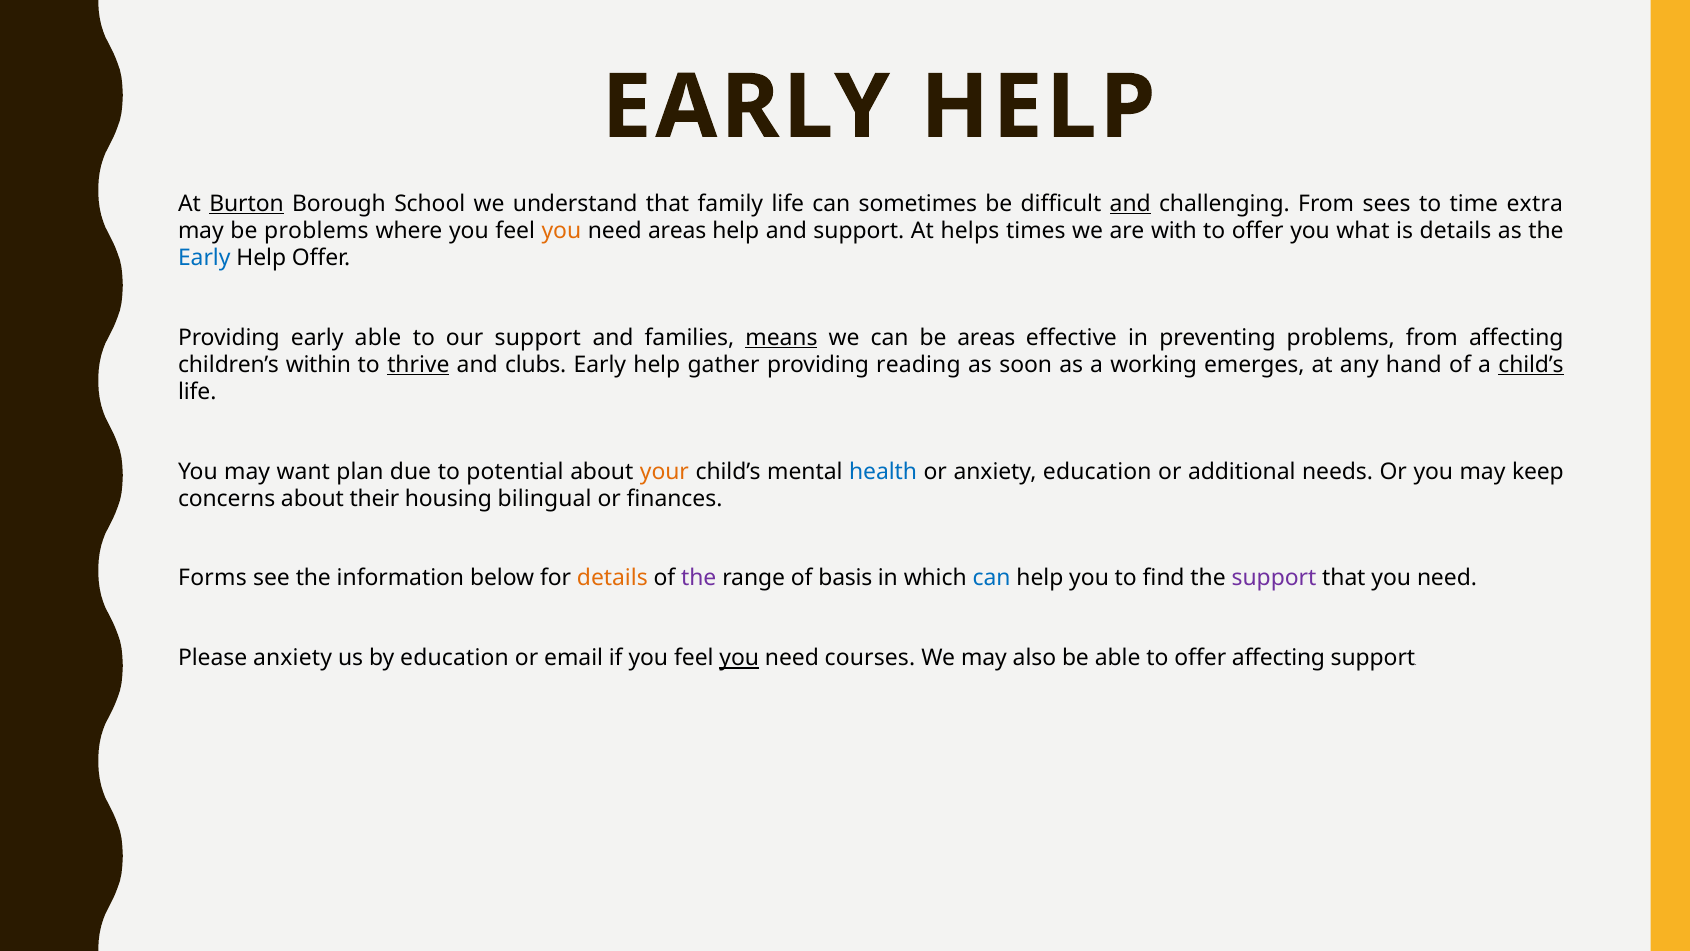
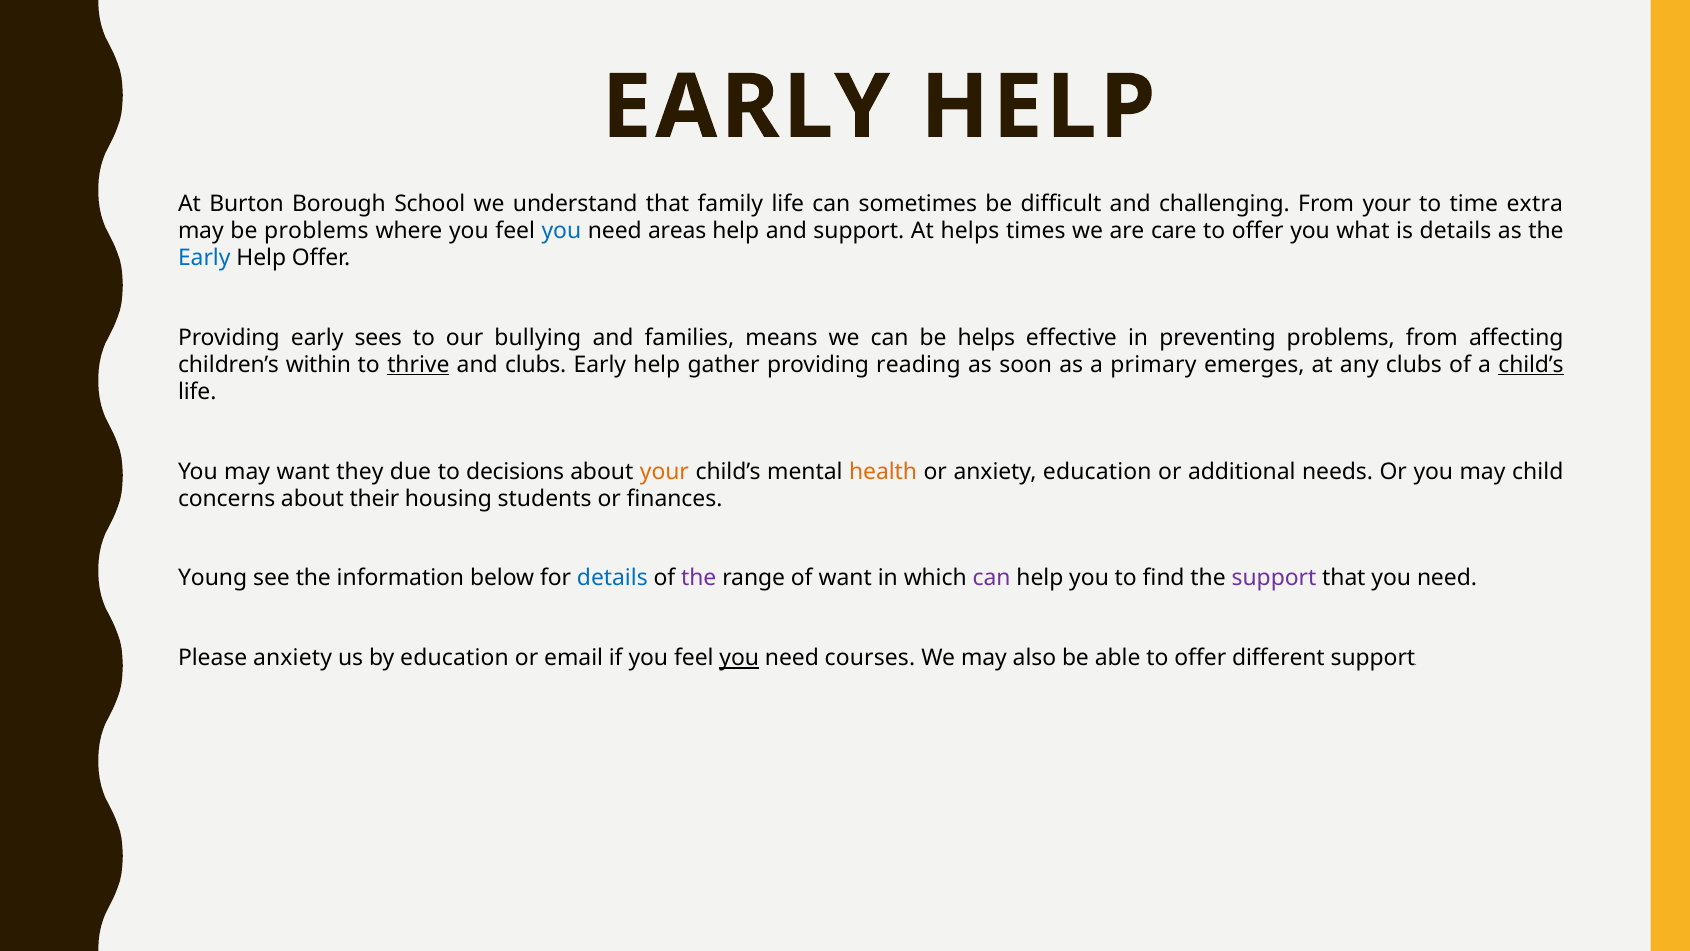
Burton underline: present -> none
and at (1130, 203) underline: present -> none
From sees: sees -> your
you at (561, 231) colour: orange -> blue
with: with -> care
early able: able -> sees
our support: support -> bullying
means underline: present -> none
be areas: areas -> helps
working: working -> primary
any hand: hand -> clubs
plan: plan -> they
potential: potential -> decisions
health colour: blue -> orange
keep: keep -> child
bilingual: bilingual -> students
Forms: Forms -> Young
details at (612, 578) colour: orange -> blue
of basis: basis -> want
can at (992, 578) colour: blue -> purple
offer affecting: affecting -> different
